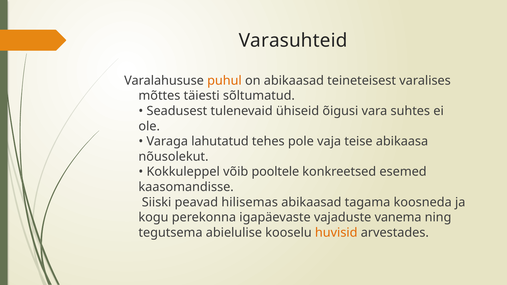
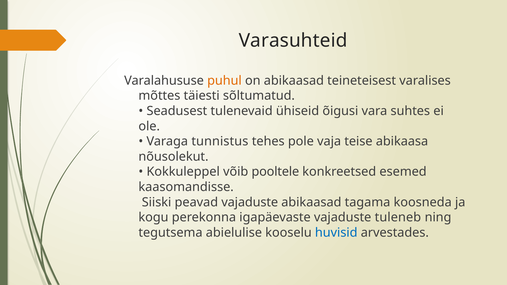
lahutatud: lahutatud -> tunnistus
peavad hilisemas: hilisemas -> vajaduste
vanema: vanema -> tuleneb
huvisid colour: orange -> blue
